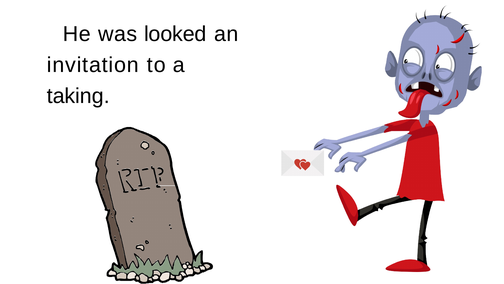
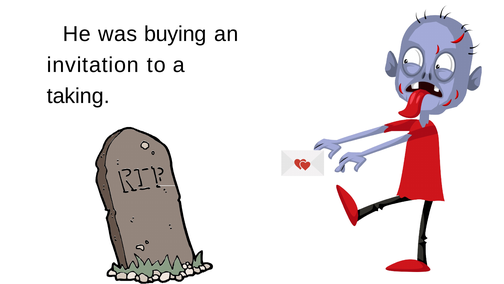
looked: looked -> buying
